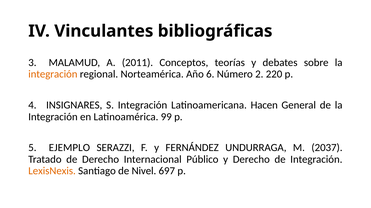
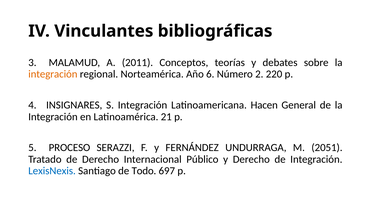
99: 99 -> 21
EJEMPLO: EJEMPLO -> PROCESO
2037: 2037 -> 2051
LexisNexis colour: orange -> blue
Nivel: Nivel -> Todo
